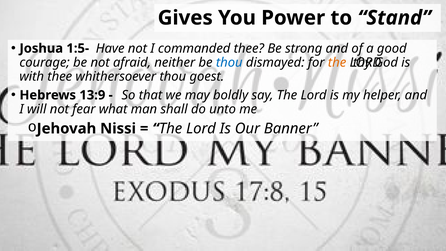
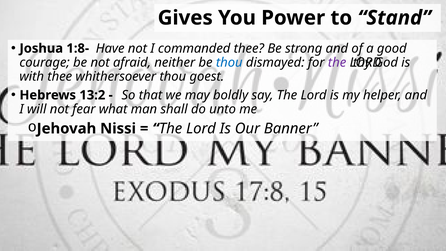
1:5-: 1:5- -> 1:8-
the at (337, 62) colour: orange -> purple
13:9: 13:9 -> 13:2
